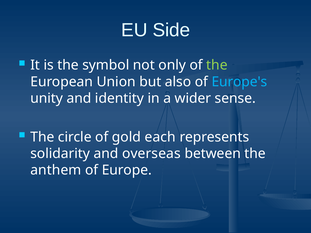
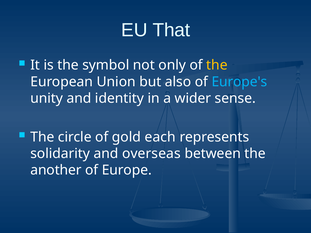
Side: Side -> That
the at (217, 65) colour: light green -> yellow
anthem: anthem -> another
